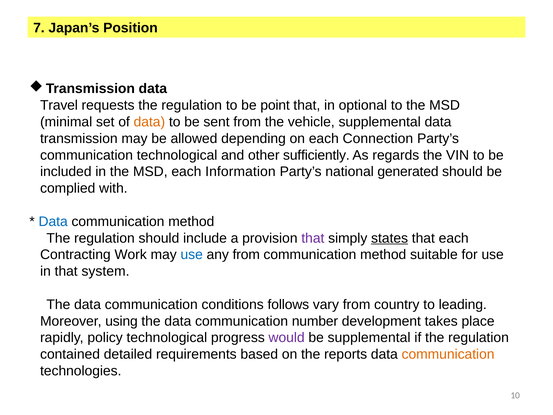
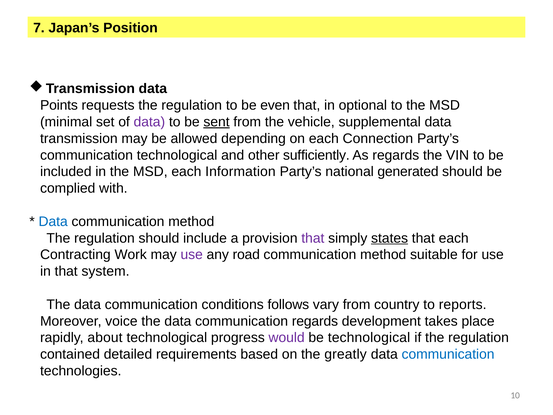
Travel: Travel -> Points
point: point -> even
data at (149, 122) colour: orange -> purple
sent underline: none -> present
use at (192, 255) colour: blue -> purple
any from: from -> road
leading: leading -> reports
using: using -> voice
communication number: number -> regards
policy: policy -> about
be supplemental: supplemental -> technological
reports: reports -> greatly
communication at (448, 354) colour: orange -> blue
